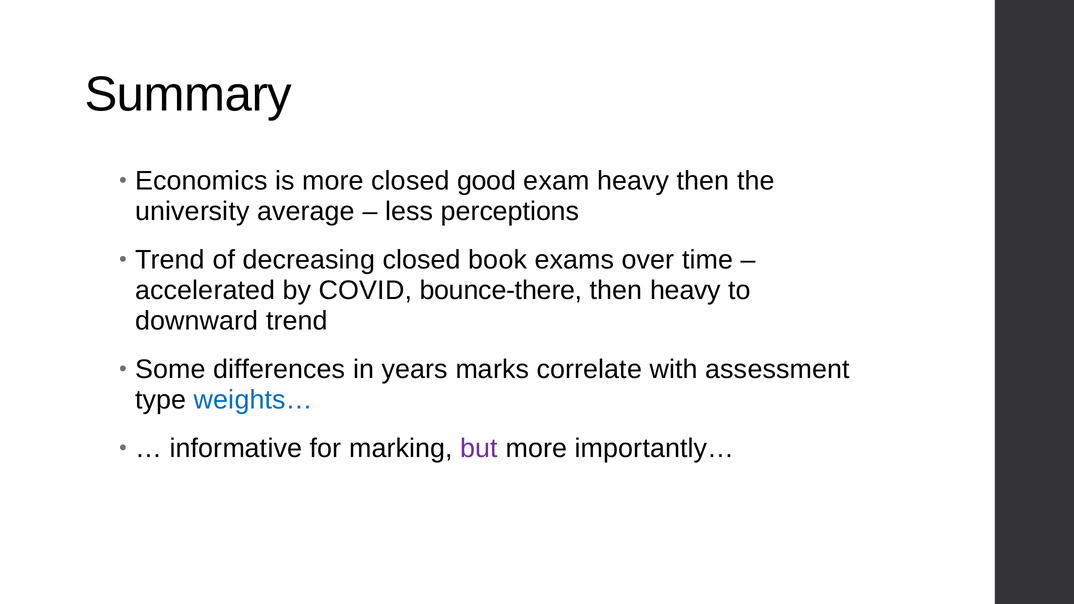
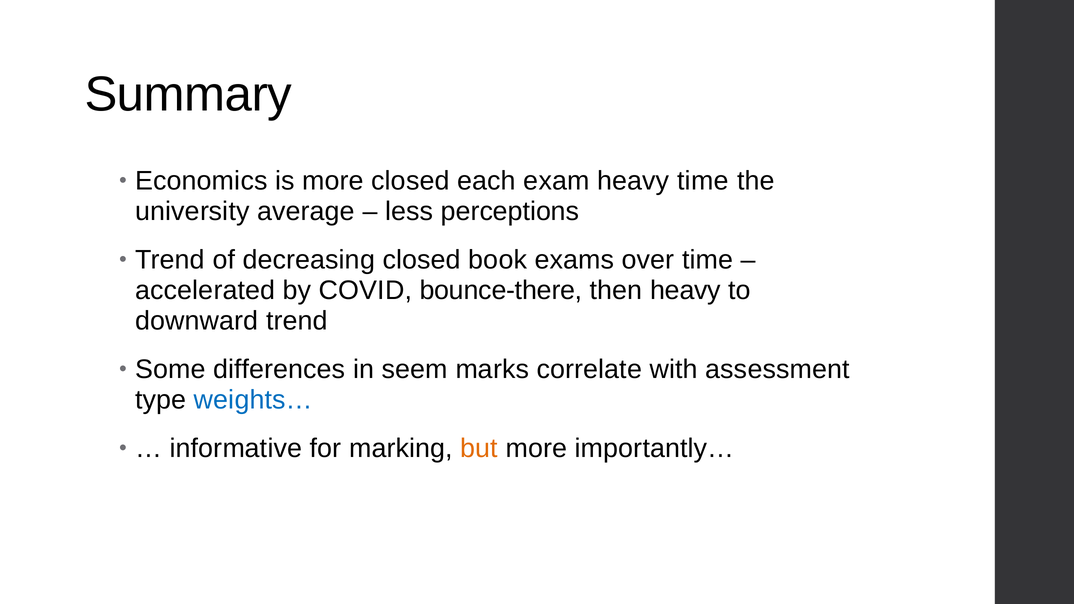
good: good -> each
heavy then: then -> time
years: years -> seem
but colour: purple -> orange
